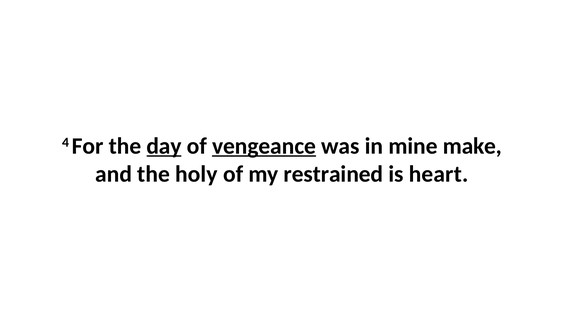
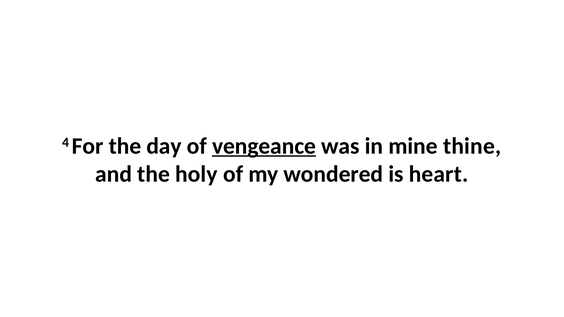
day underline: present -> none
make: make -> thine
restrained: restrained -> wondered
